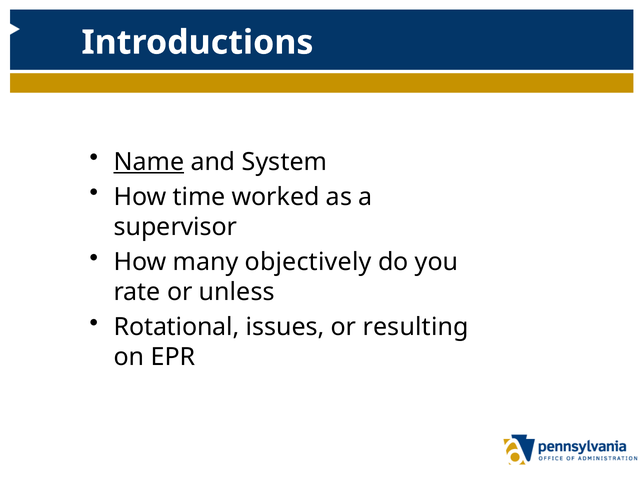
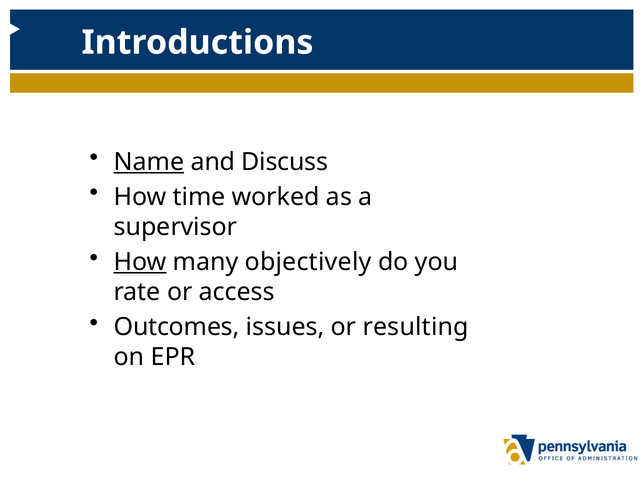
System: System -> Discuss
How at (140, 262) underline: none -> present
unless: unless -> access
Rotational: Rotational -> Outcomes
